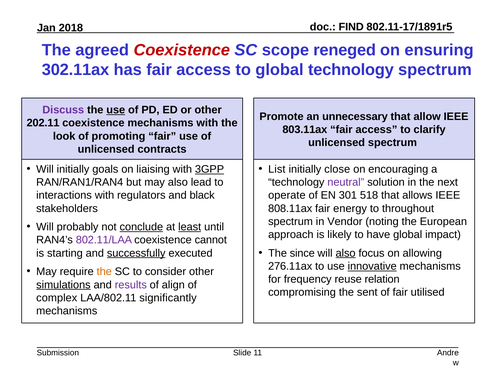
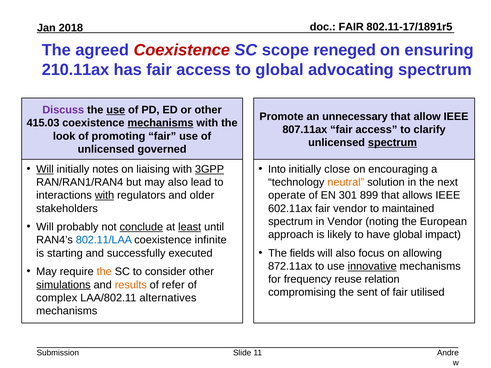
FIND at (351, 27): FIND -> FAIR
302.11ax: 302.11ax -> 210.11ax
global technology: technology -> advocating
202.11: 202.11 -> 415.03
mechanisms at (161, 123) underline: none -> present
803.11ax: 803.11ax -> 807.11ax
spectrum at (392, 143) underline: none -> present
contracts: contracts -> governed
Will at (45, 169) underline: none -> present
goals: goals -> notes
List: List -> Into
neutral colour: purple -> orange
with at (105, 196) underline: none -> present
black: black -> older
518: 518 -> 899
808.11ax: 808.11ax -> 602.11ax
fair energy: energy -> vendor
throughout: throughout -> maintained
802.11/LAA colour: purple -> blue
cannot: cannot -> infinite
since: since -> fields
also at (346, 253) underline: present -> none
successfully underline: present -> none
276.11ax: 276.11ax -> 872.11ax
results colour: purple -> orange
align: align -> refer
significantly: significantly -> alternatives
